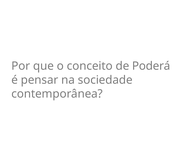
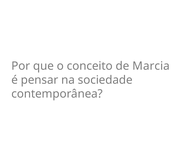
Poderá: Poderá -> Marcia
